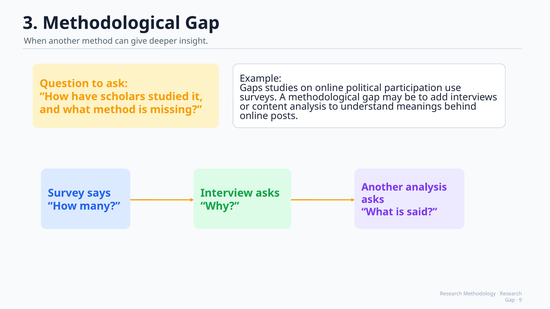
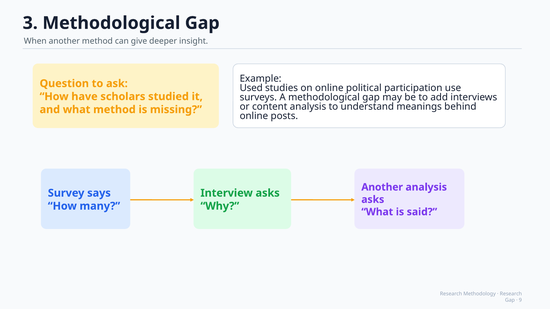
Gaps: Gaps -> Used
